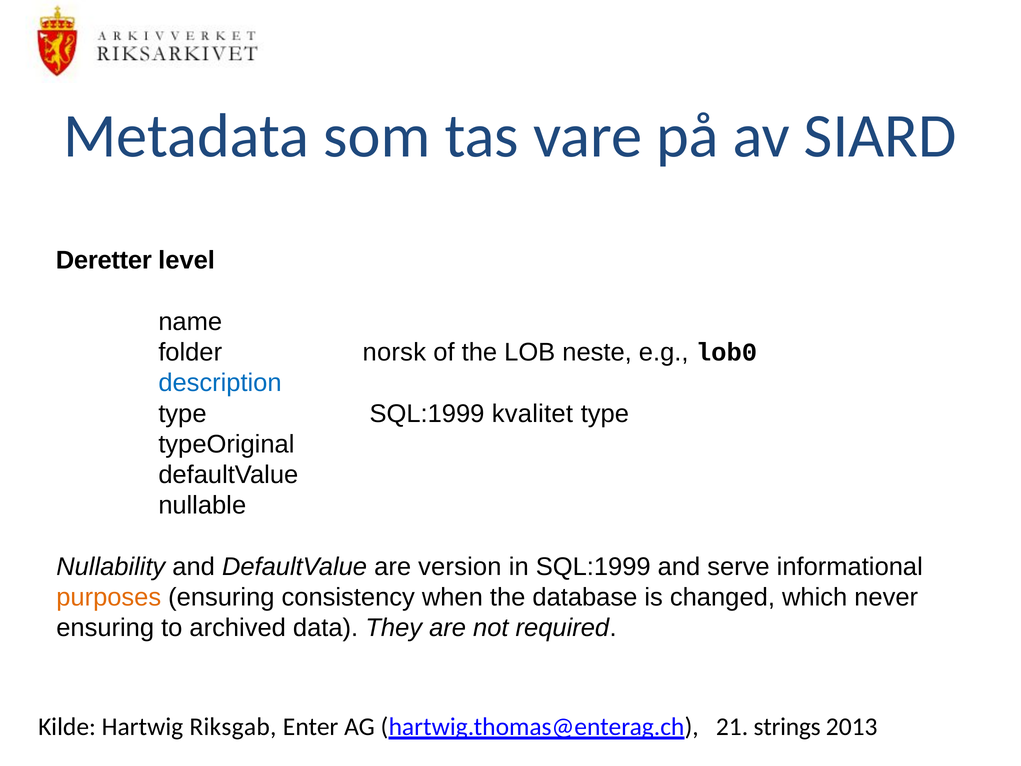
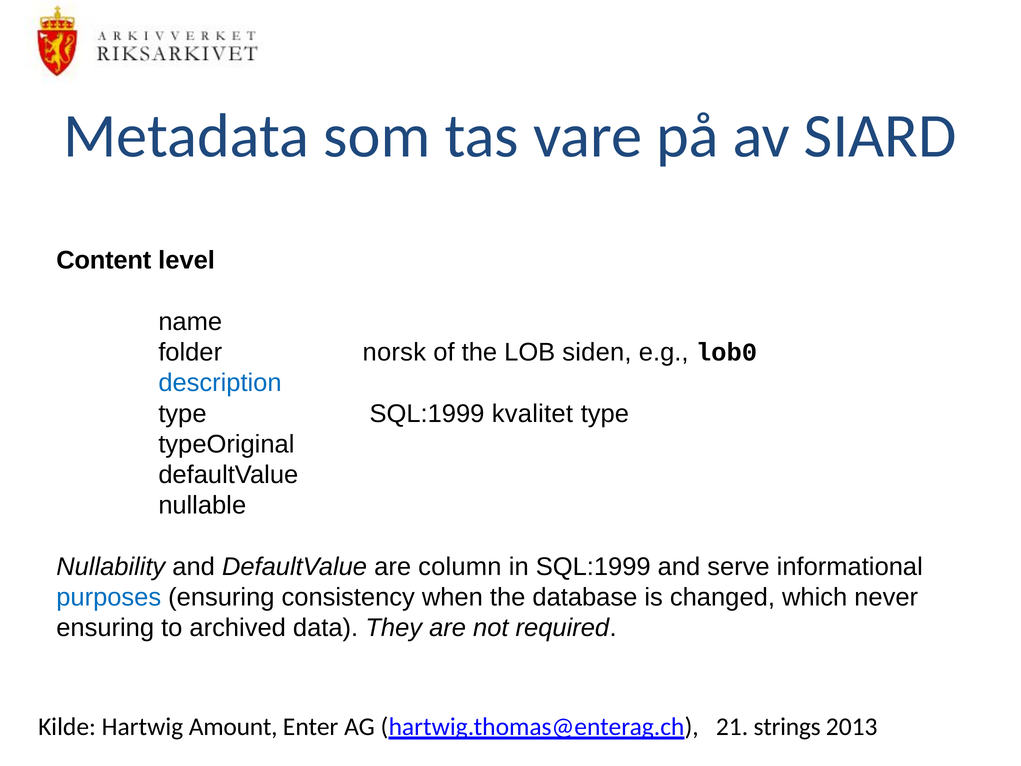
Deretter: Deretter -> Content
neste: neste -> siden
version: version -> column
purposes colour: orange -> blue
Riksgab: Riksgab -> Amount
